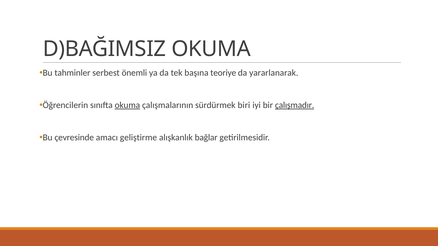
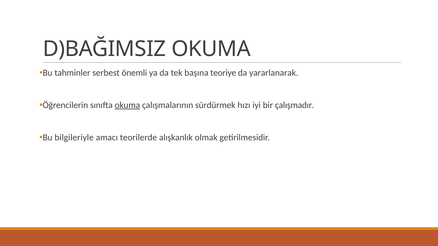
biri: biri -> hızı
çalışmadır underline: present -> none
çevresinde: çevresinde -> bilgileriyle
geliştirme: geliştirme -> teorilerde
bağlar: bağlar -> olmak
